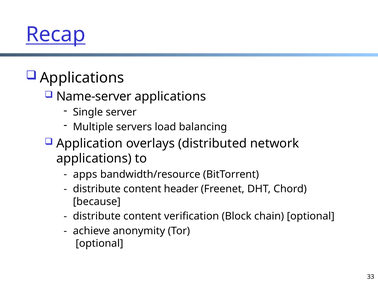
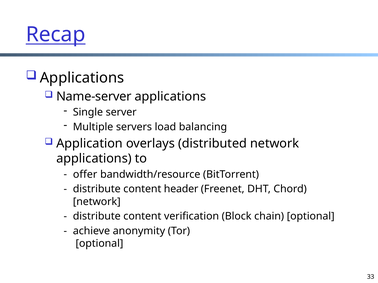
apps: apps -> offer
because at (97, 202): because -> network
